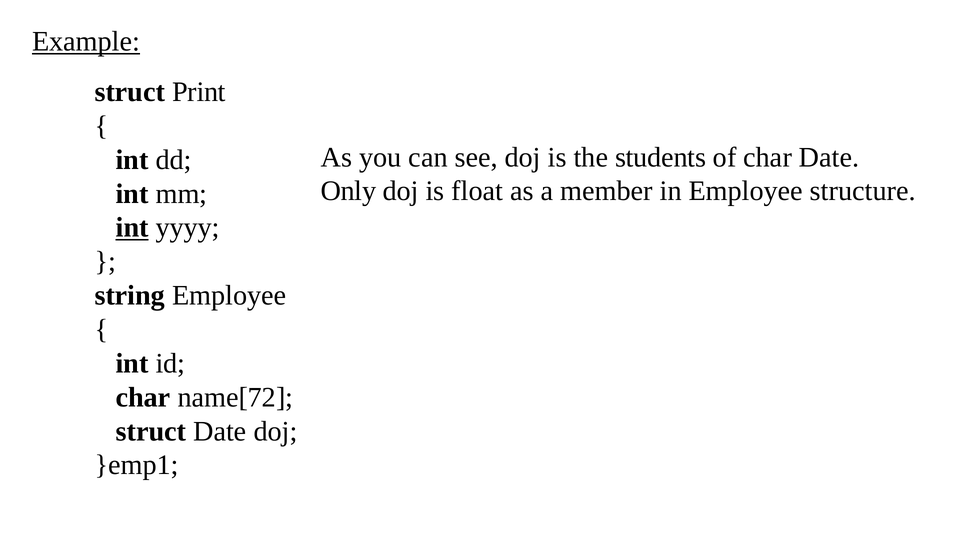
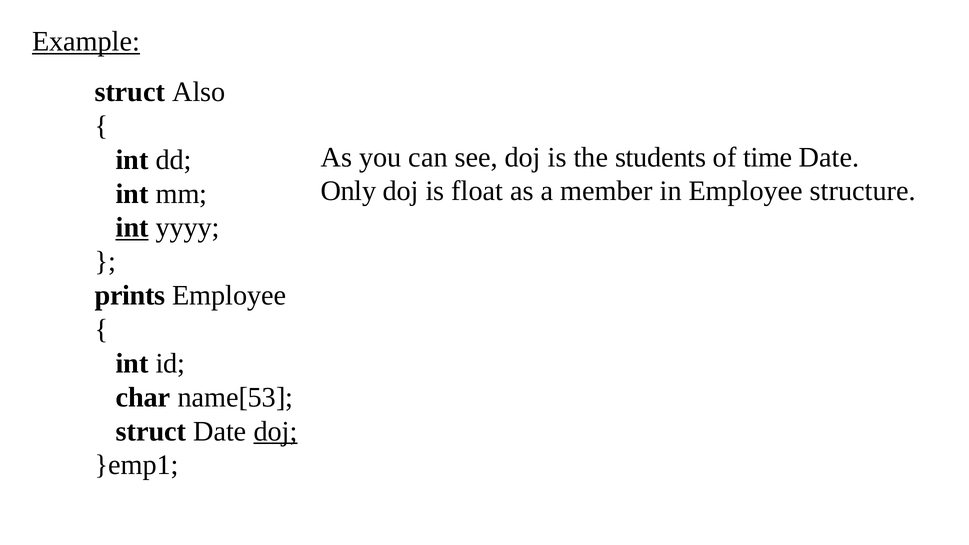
Print: Print -> Also
of char: char -> time
string: string -> prints
name[72: name[72 -> name[53
doj at (275, 431) underline: none -> present
